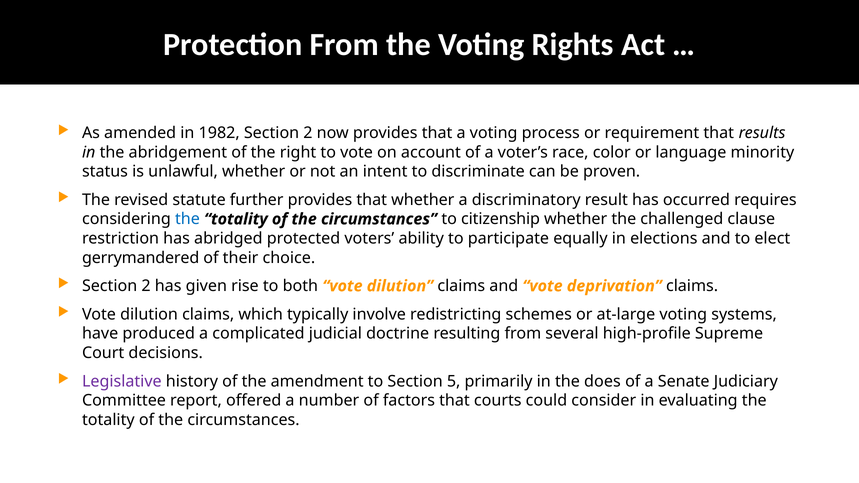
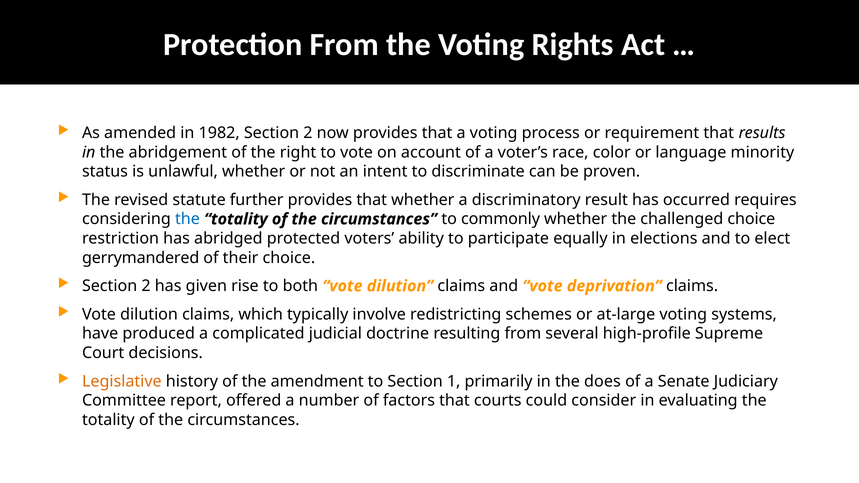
citizenship: citizenship -> commonly
challenged clause: clause -> choice
Legislative colour: purple -> orange
5: 5 -> 1
